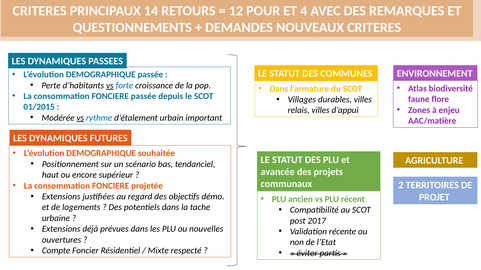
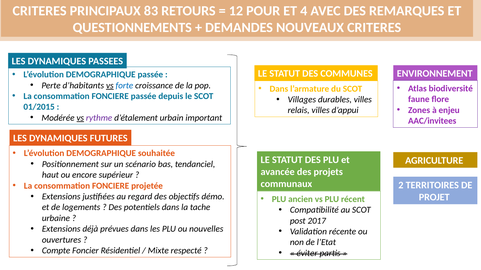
14: 14 -> 83
rythme colour: blue -> purple
AAC/matière: AAC/matière -> AAC/invitees
